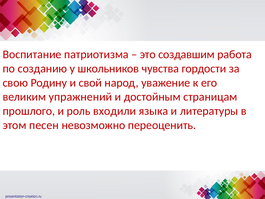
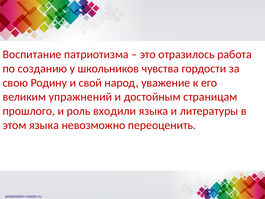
создавшим: создавшим -> отразилось
этом песен: песен -> языка
